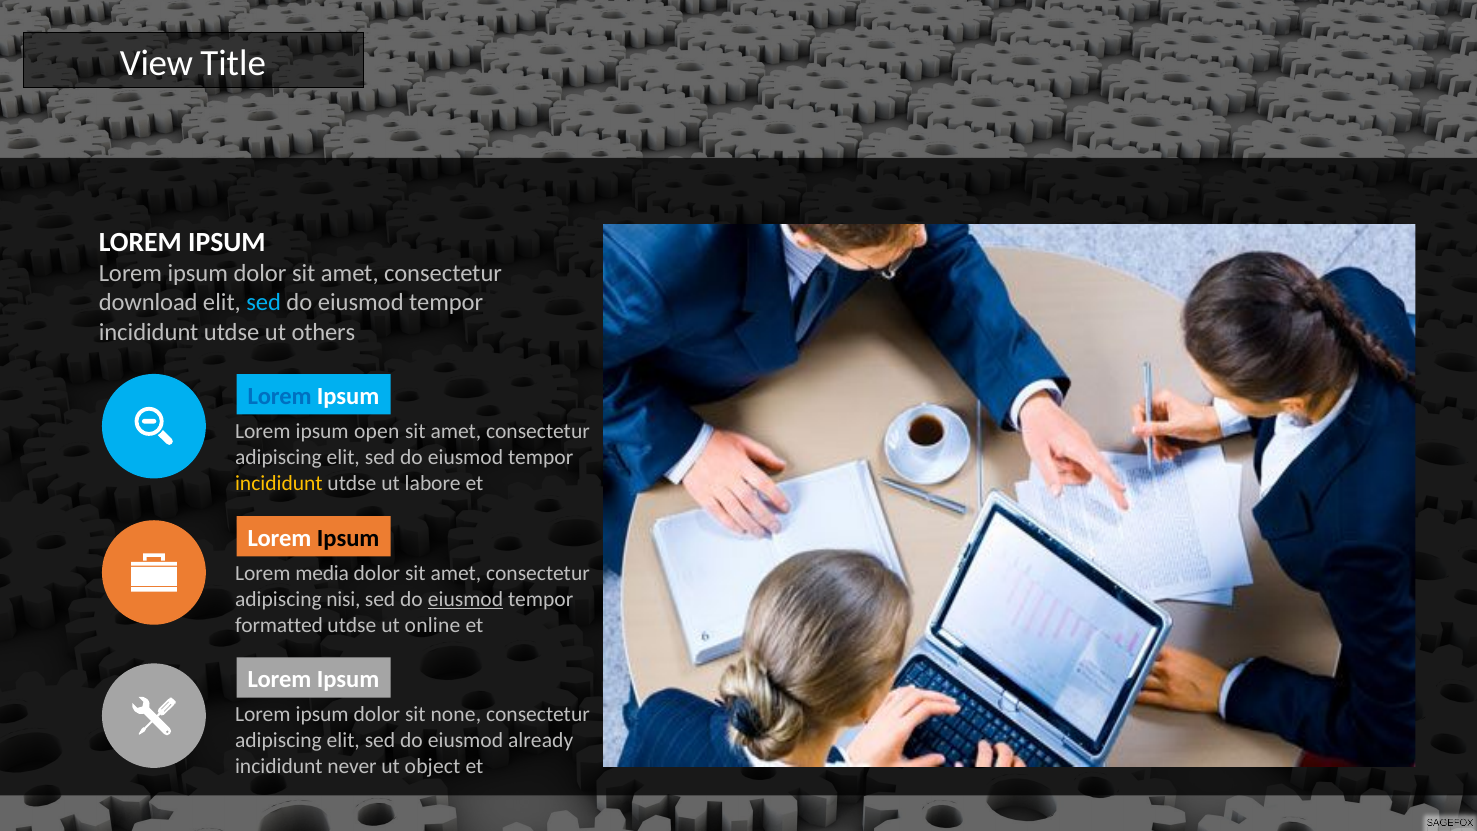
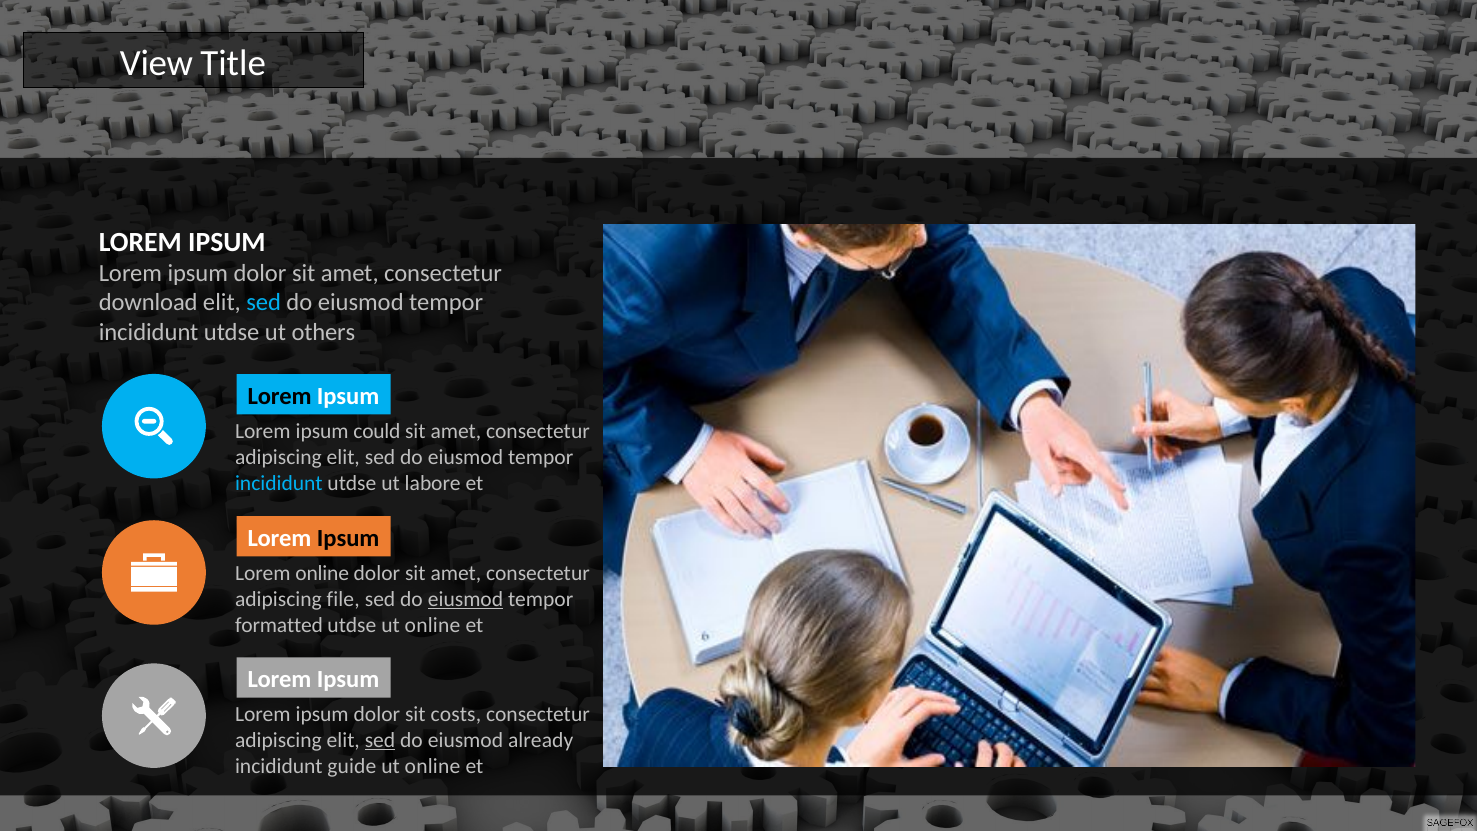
Lorem at (280, 396) colour: blue -> black
open: open -> could
incididunt at (279, 483) colour: yellow -> light blue
Lorem media: media -> online
nisi: nisi -> file
none: none -> costs
sed at (380, 740) underline: none -> present
never: never -> guide
object at (433, 766): object -> online
